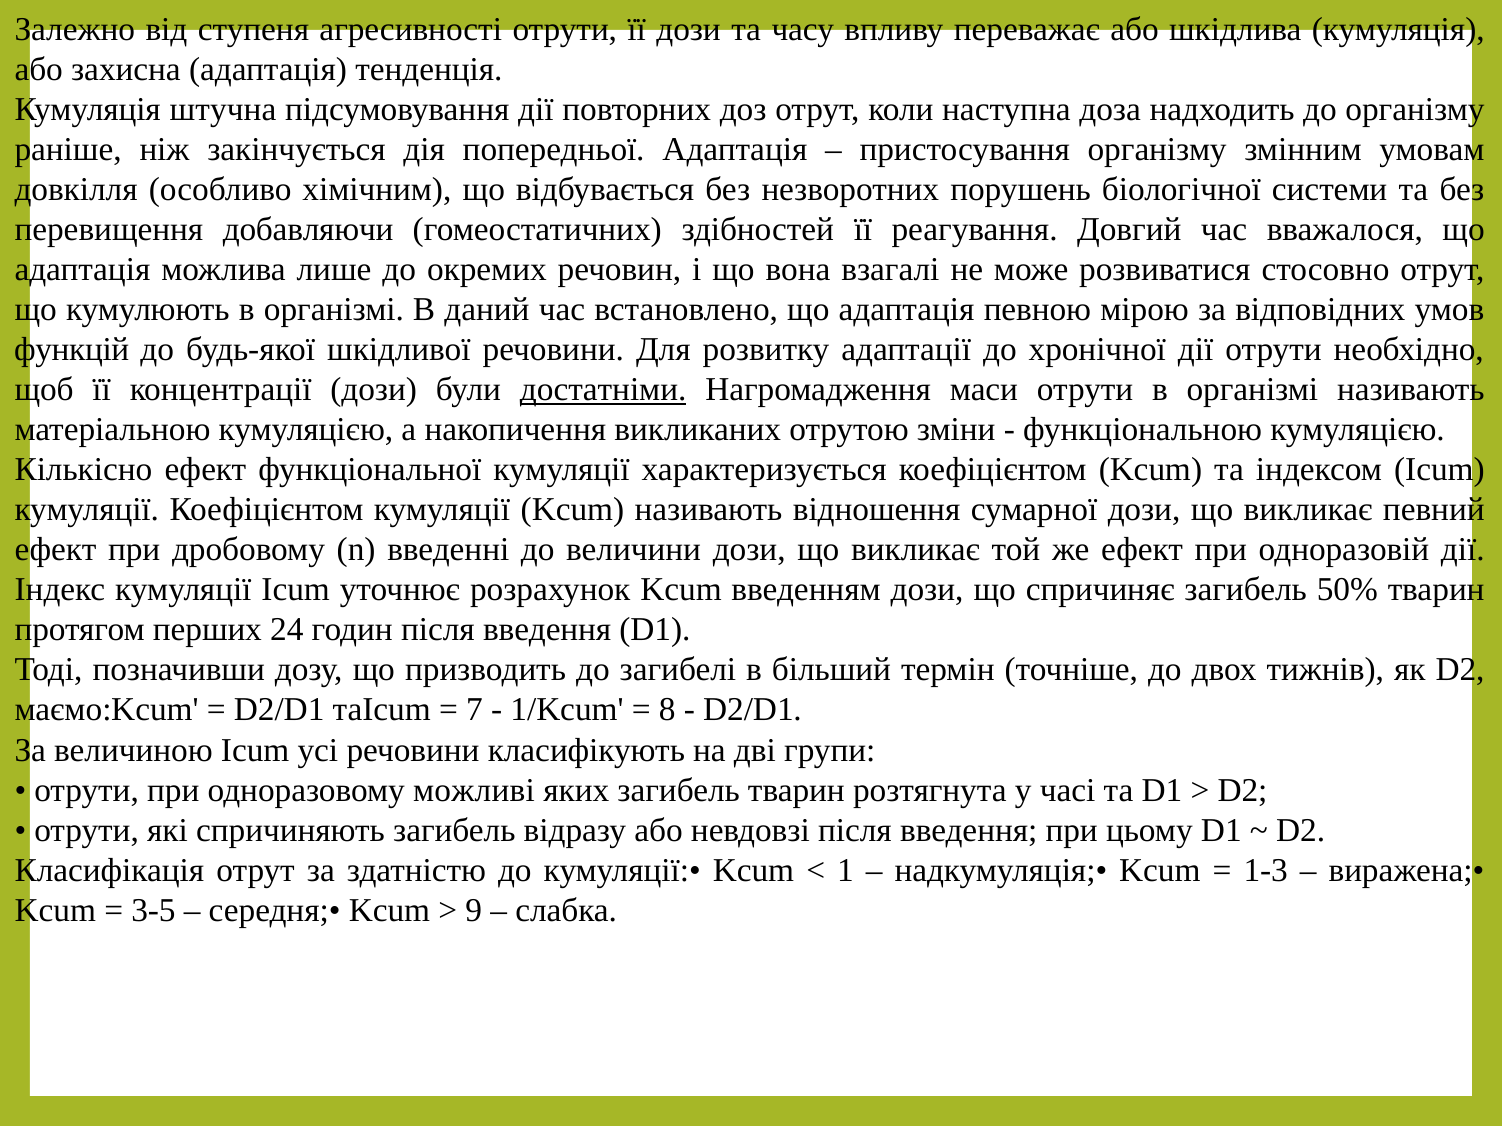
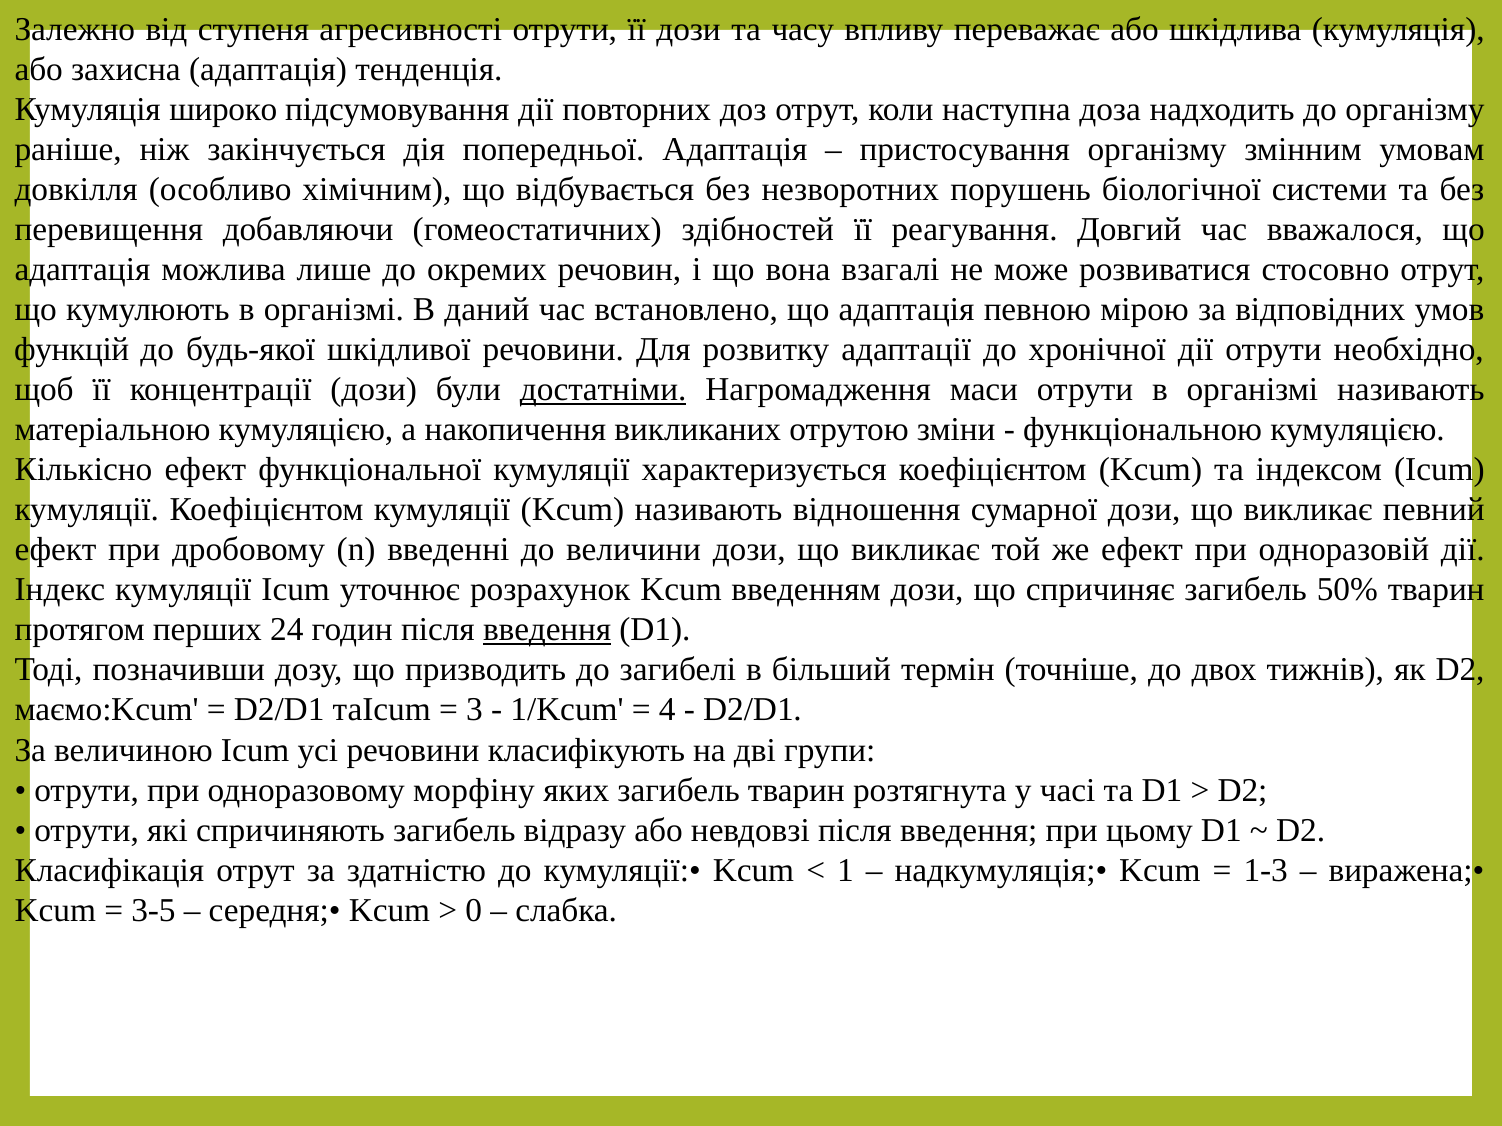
штучна: штучна -> широко
введення at (547, 630) underline: none -> present
7: 7 -> 3
8: 8 -> 4
можливі: можливі -> морфіну
9: 9 -> 0
